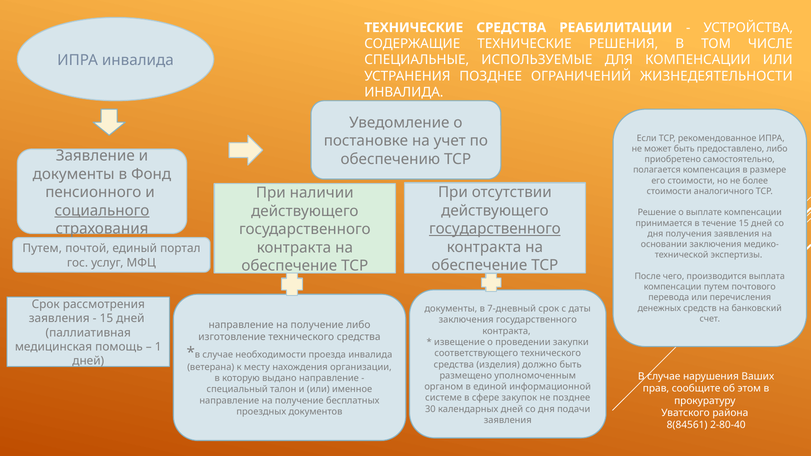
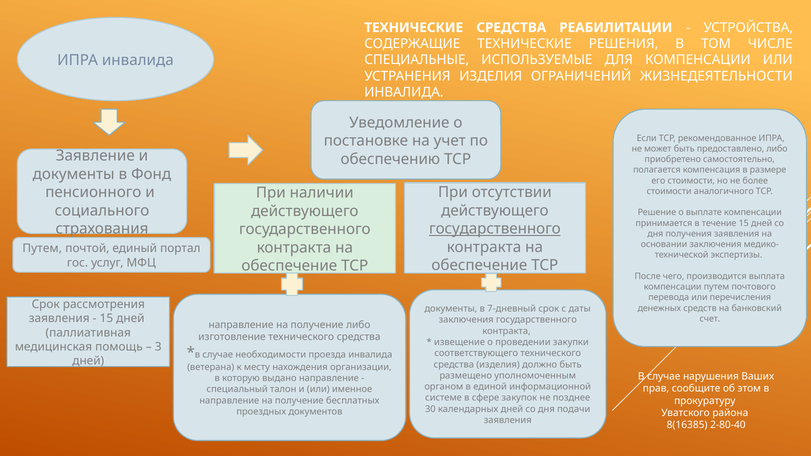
УСТРАНЕНИЯ ПОЗДНЕЕ: ПОЗДНЕЕ -> ИЗДЕЛИЯ
социального underline: present -> none
1: 1 -> 3
8(84561: 8(84561 -> 8(16385
